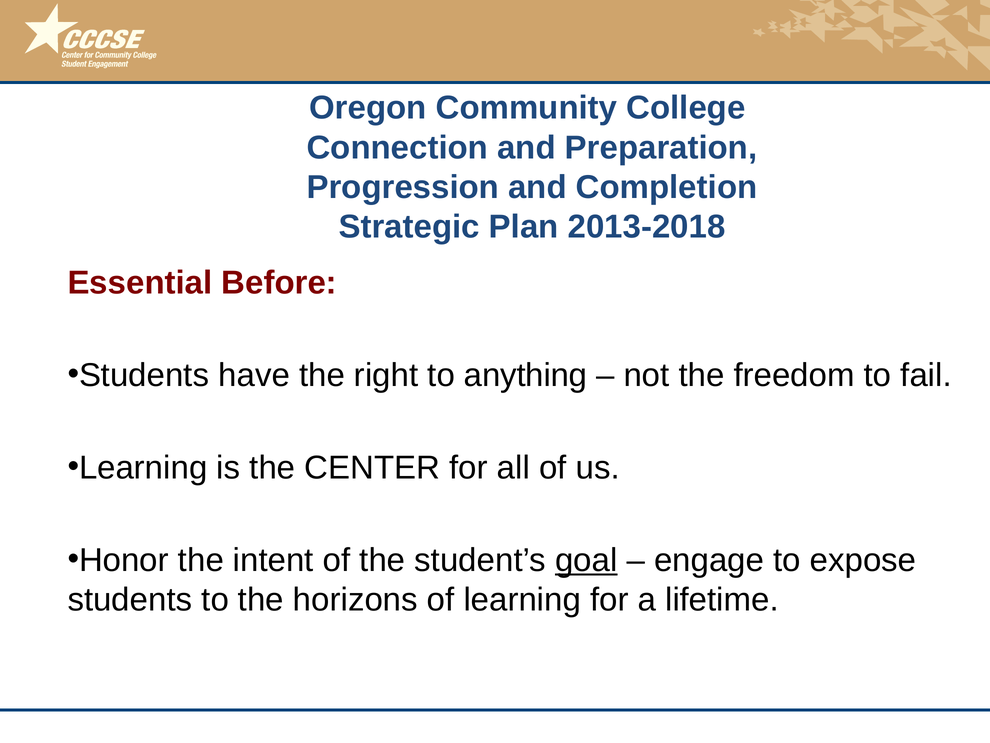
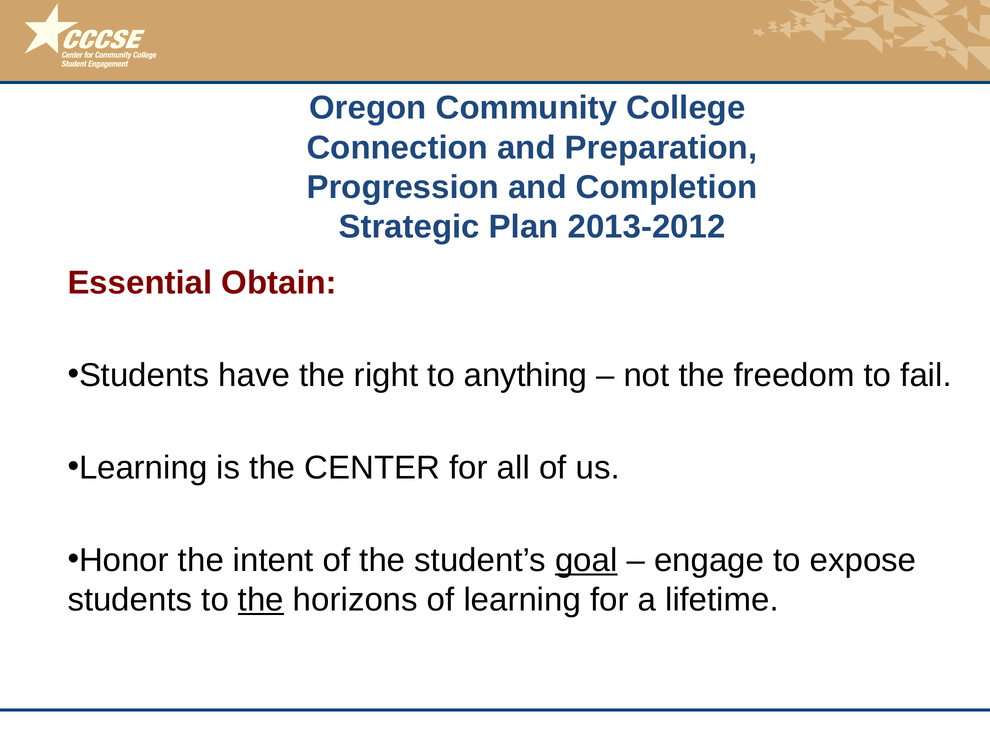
2013-2018: 2013-2018 -> 2013-2012
Before: Before -> Obtain
the at (261, 599) underline: none -> present
